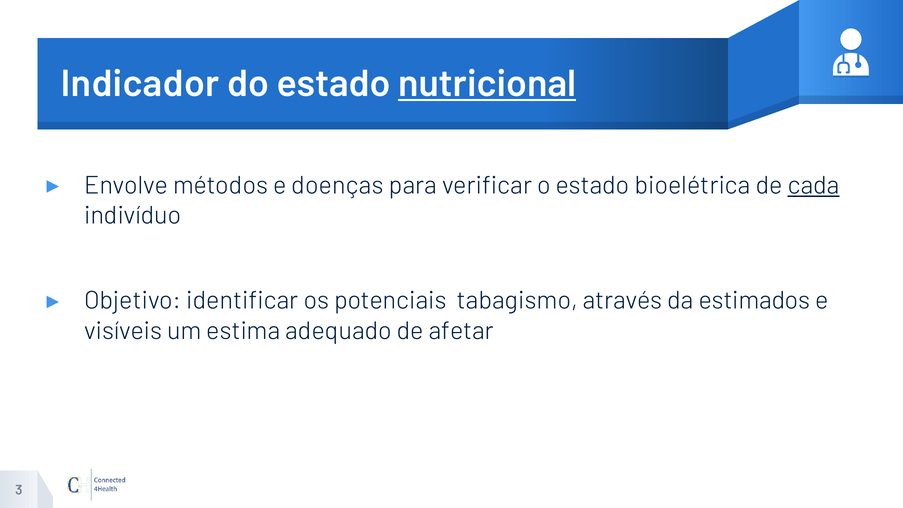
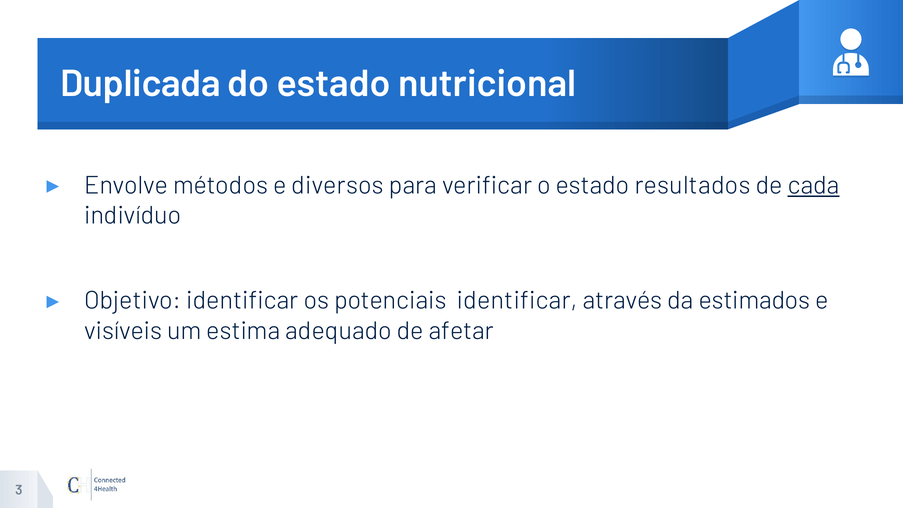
Indicador: Indicador -> Duplicada
nutricional underline: present -> none
doenças: doenças -> diversos
bioelétrica: bioelétrica -> resultados
potenciais tabagismo: tabagismo -> identificar
